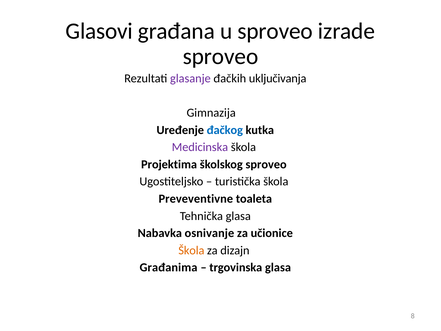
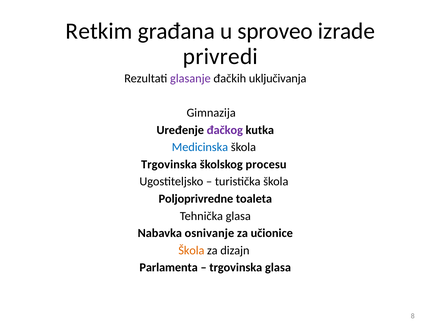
Glasovi: Glasovi -> Retkim
sproveo at (221, 56): sproveo -> privredi
đačkog colour: blue -> purple
Medicinska colour: purple -> blue
Projektima at (169, 164): Projektima -> Trgovinska
školskog sproveo: sproveo -> procesu
Preveventivne: Preveventivne -> Poljoprivredne
Građanima: Građanima -> Parlamenta
